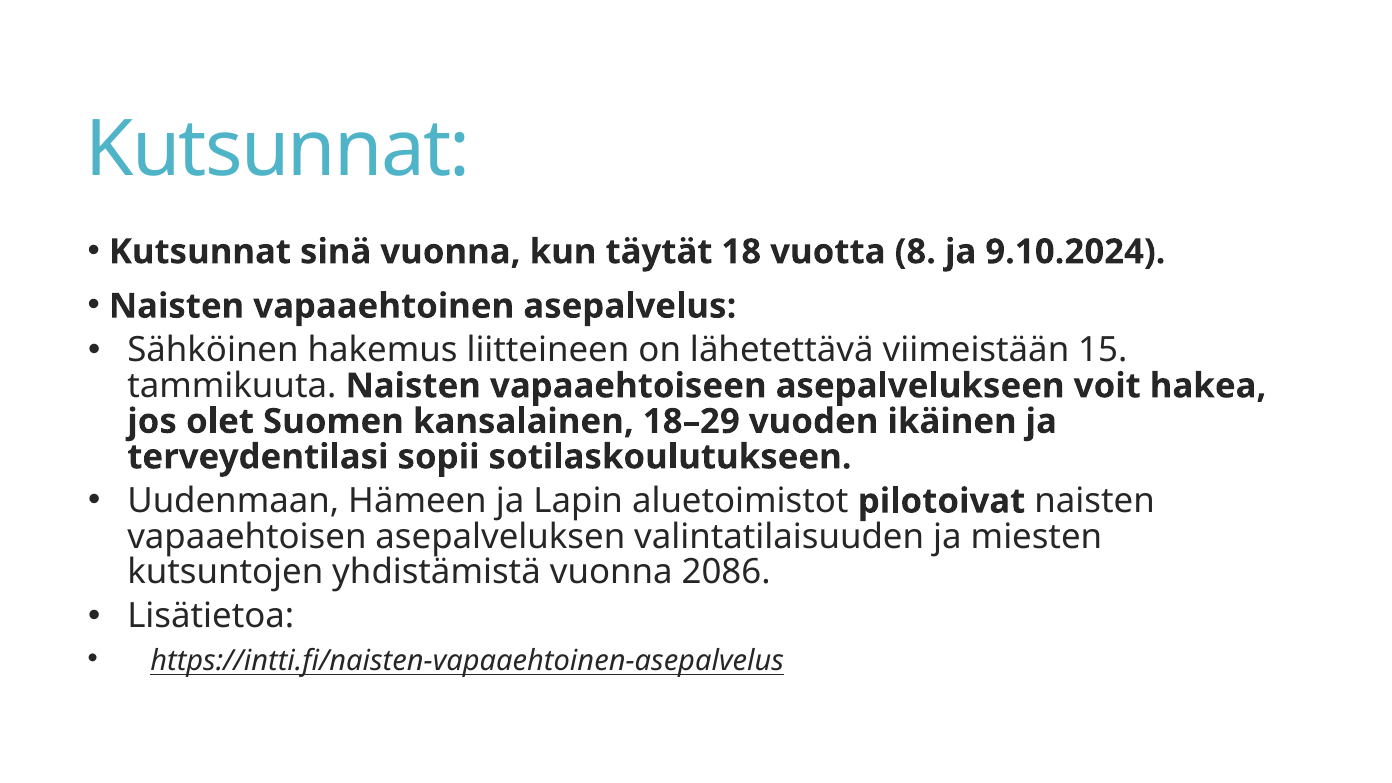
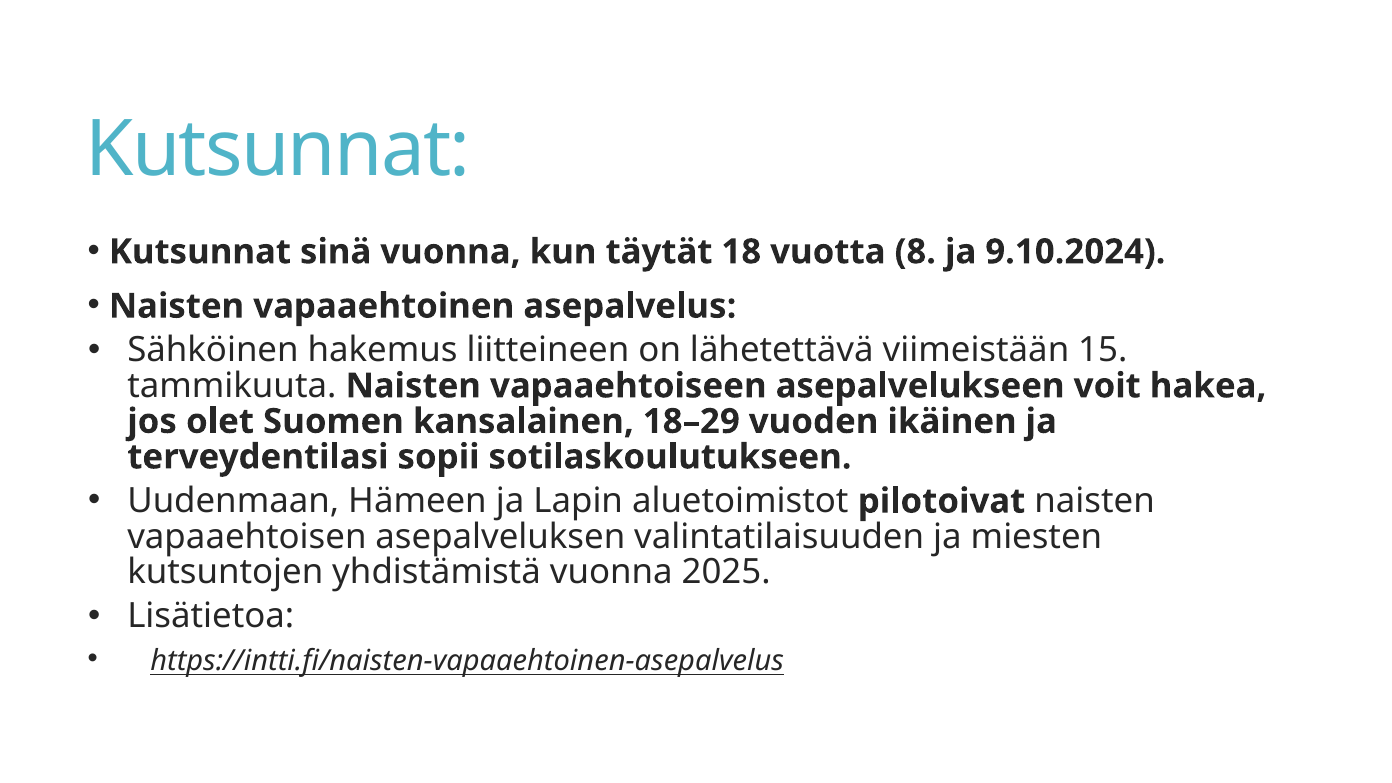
2086: 2086 -> 2025
